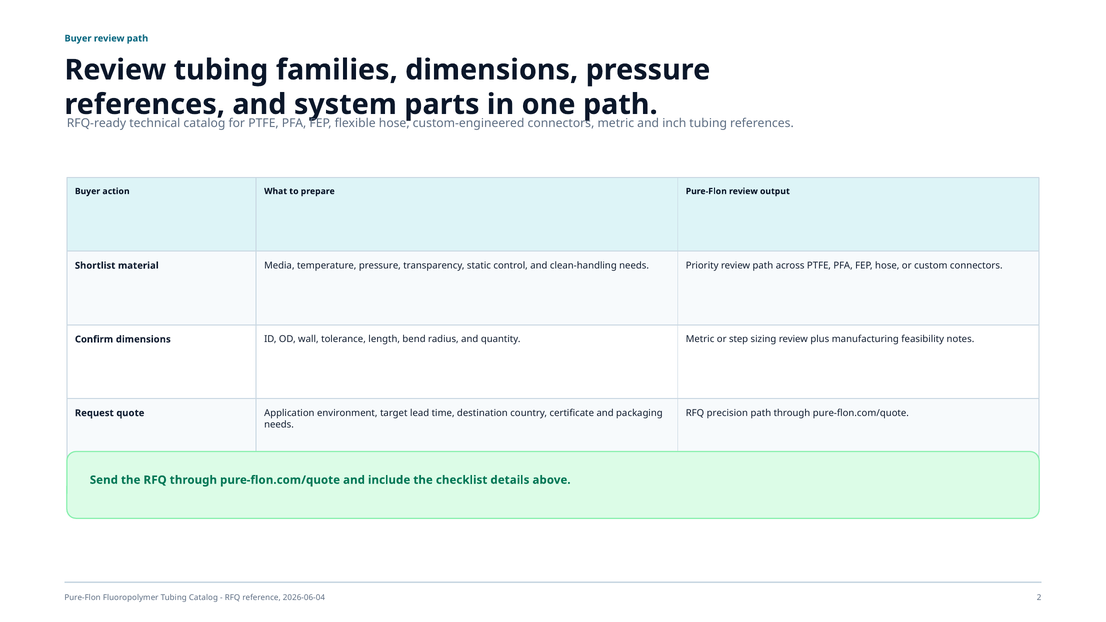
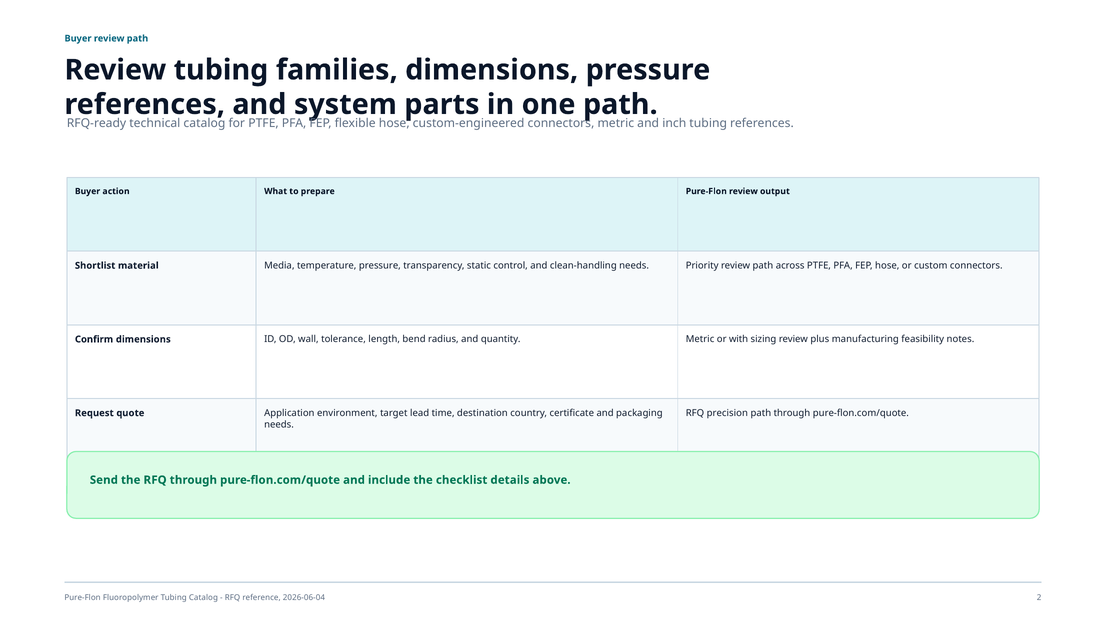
step: step -> with
